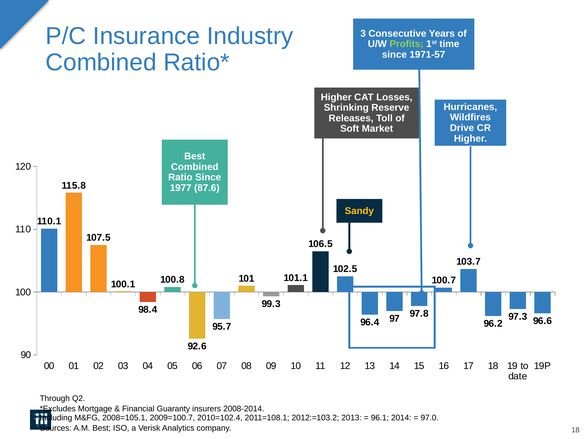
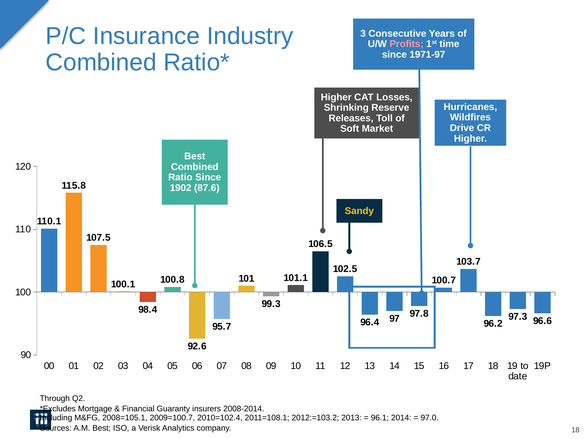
Profits colour: light green -> pink
1971-57: 1971-57 -> 1971-97
1977: 1977 -> 1902
